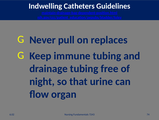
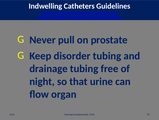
replaces: replaces -> prostate
immune: immune -> disorder
